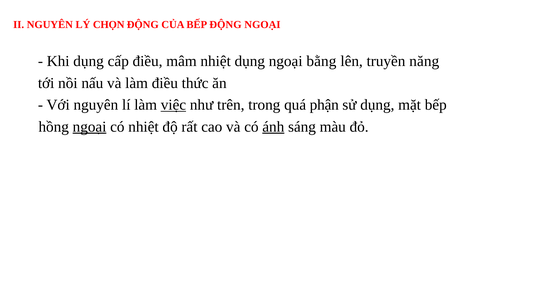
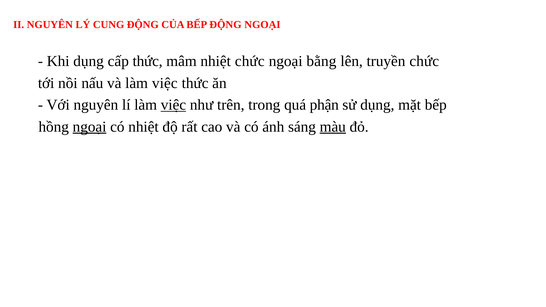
CHỌN: CHỌN -> CUNG
cấp điều: điều -> thức
nhiệt dụng: dụng -> chức
truyền năng: năng -> chức
và làm điều: điều -> việc
ánh underline: present -> none
màu underline: none -> present
